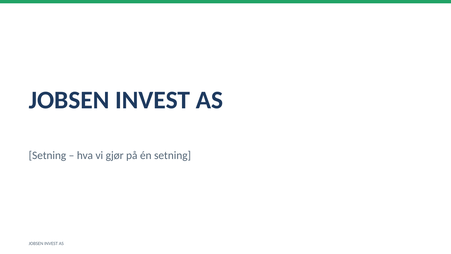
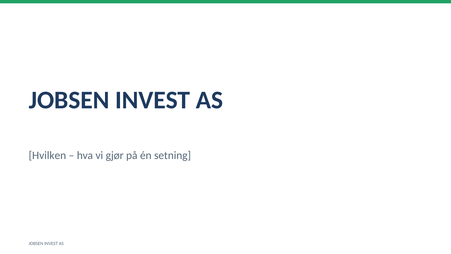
Setning at (47, 155): Setning -> Hvilken
